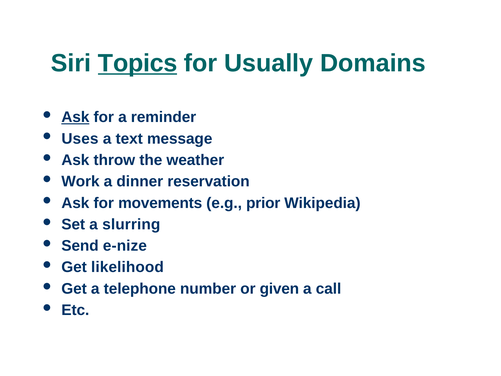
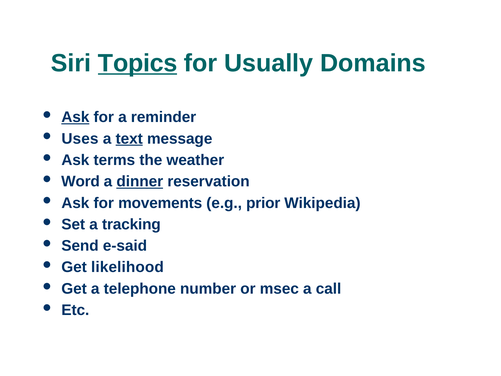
text underline: none -> present
throw: throw -> terms
Work: Work -> Word
dinner underline: none -> present
slurring: slurring -> tracking
e-nize: e-nize -> e-said
given: given -> msec
